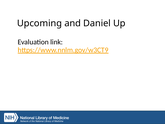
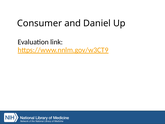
Upcoming: Upcoming -> Consumer
